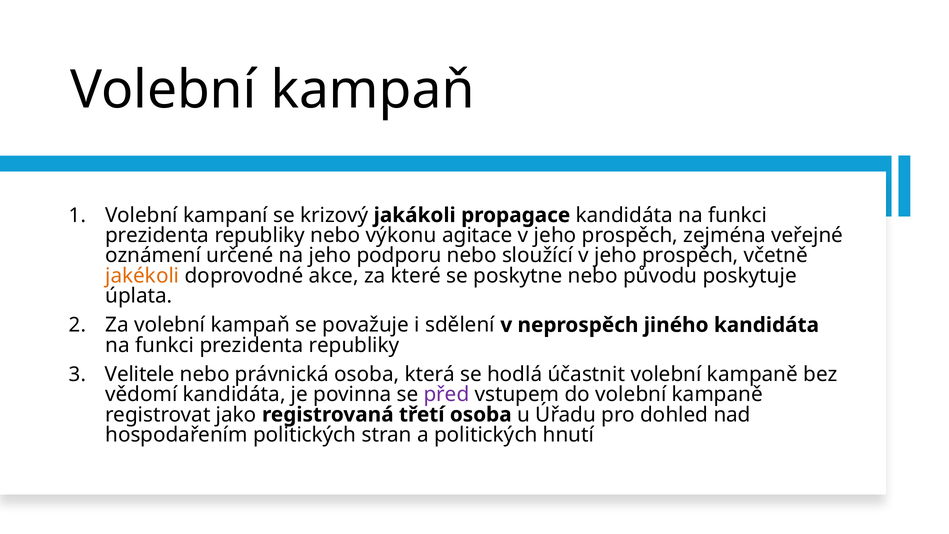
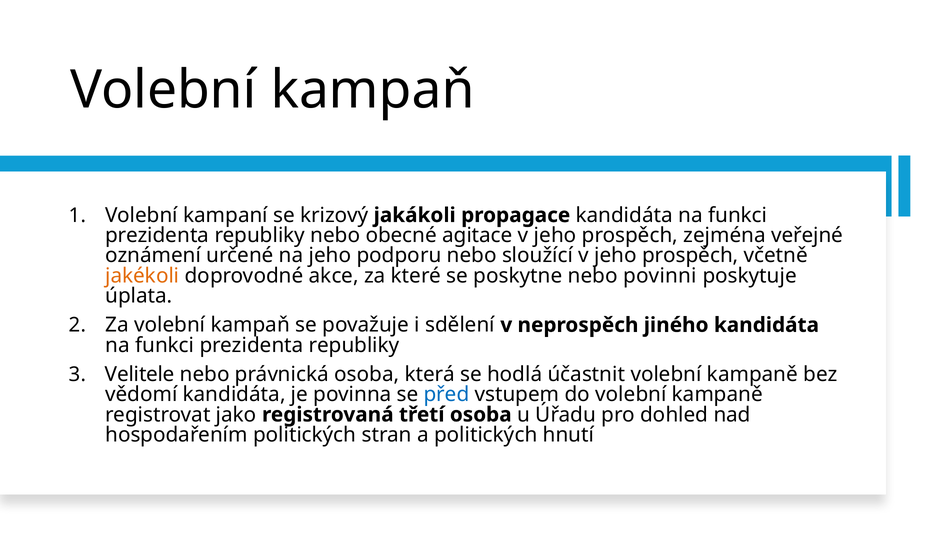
výkonu: výkonu -> obecné
původu: původu -> povinni
před colour: purple -> blue
